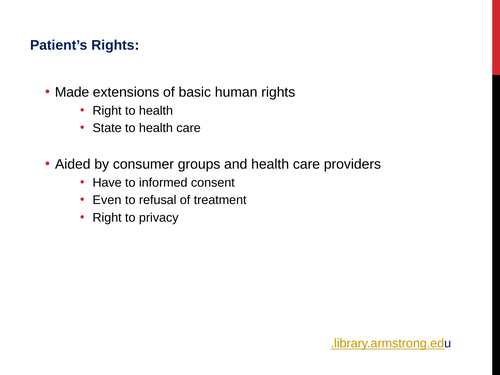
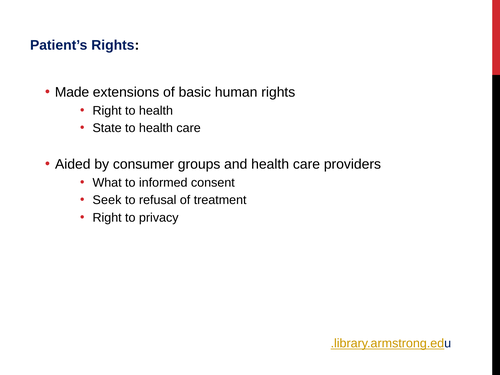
Have: Have -> What
Even: Even -> Seek
